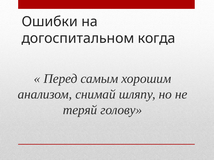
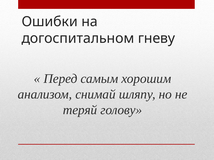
когда: когда -> гневу
